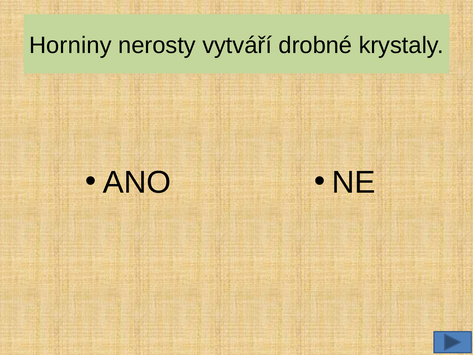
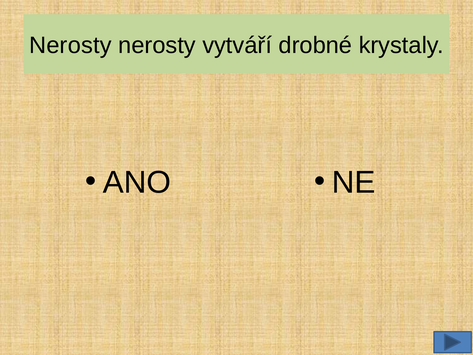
Horniny at (70, 45): Horniny -> Nerosty
